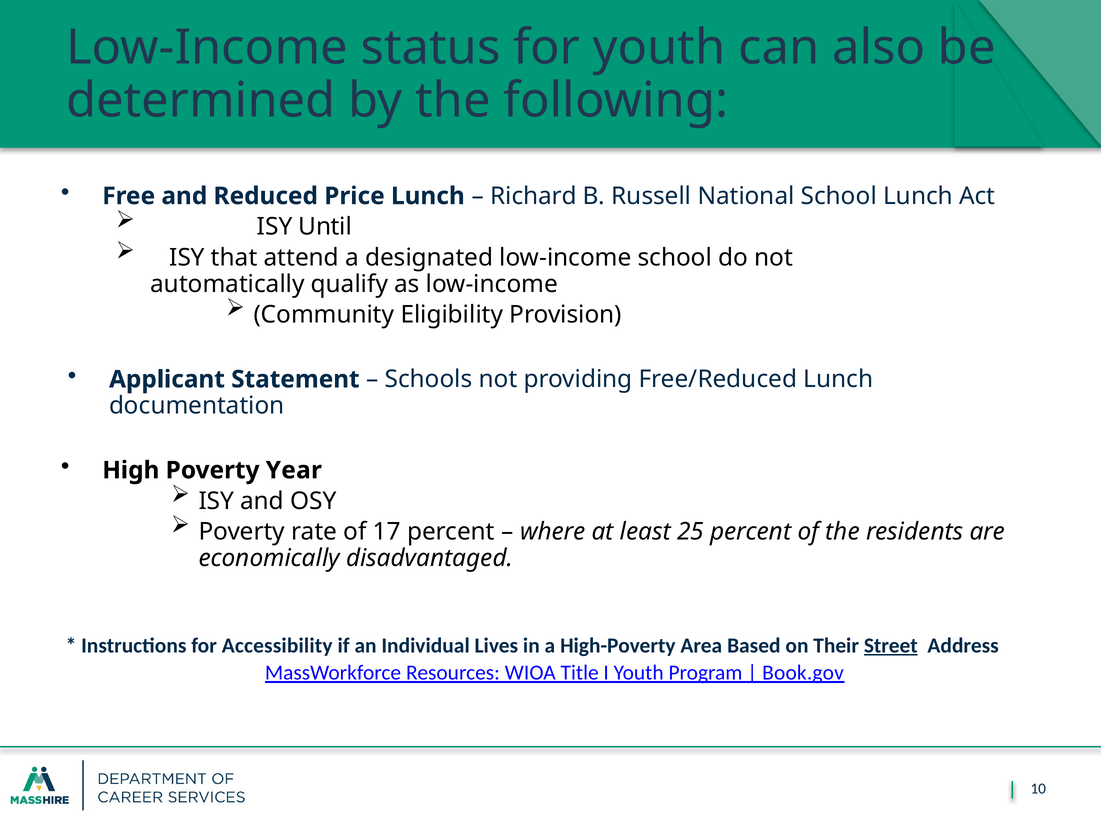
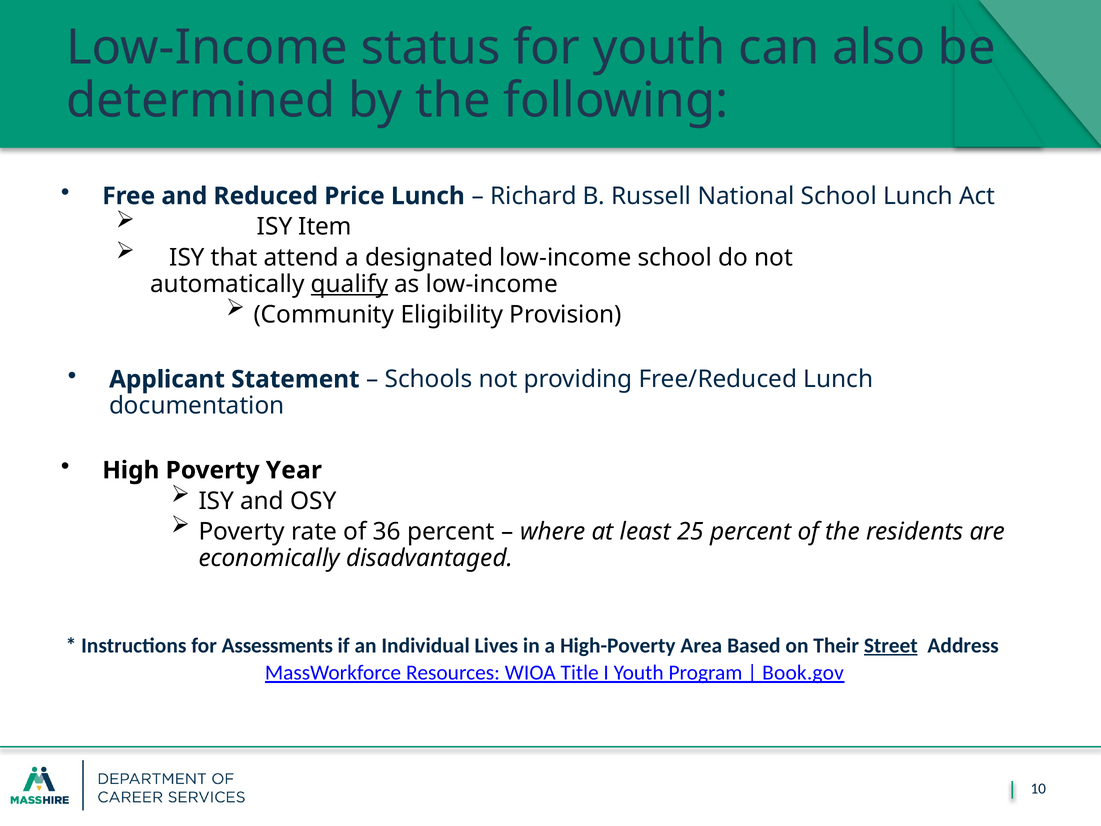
Until: Until -> Item
qualify underline: none -> present
17: 17 -> 36
Accessibility: Accessibility -> Assessments
